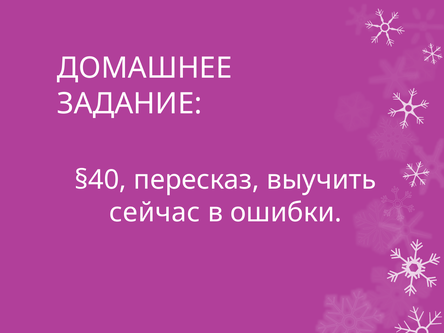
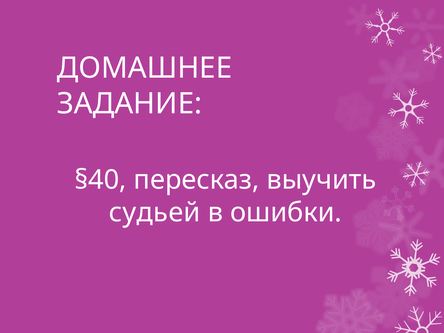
сейчас: сейчас -> судьей
